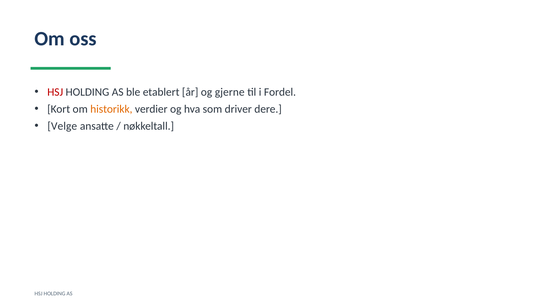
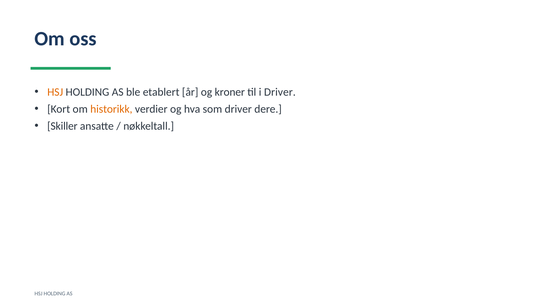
HSJ at (55, 92) colour: red -> orange
gjerne: gjerne -> kroner
i Fordel: Fordel -> Driver
Velge: Velge -> Skiller
